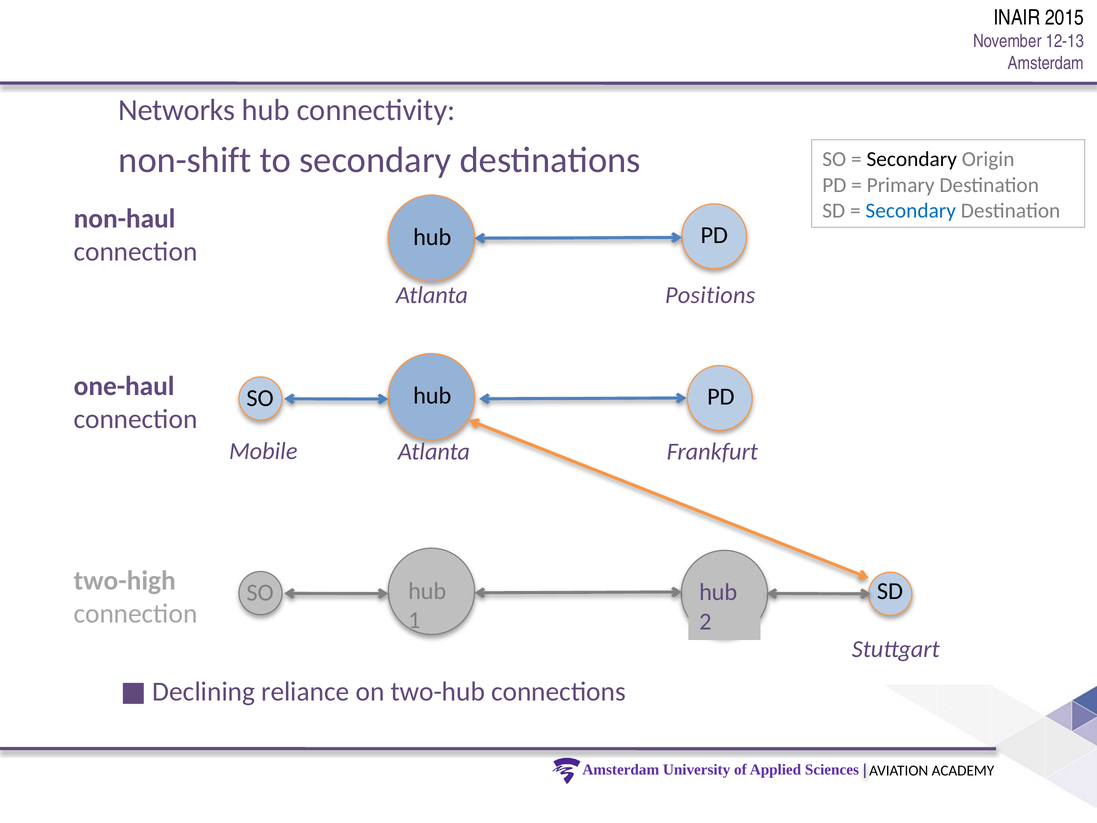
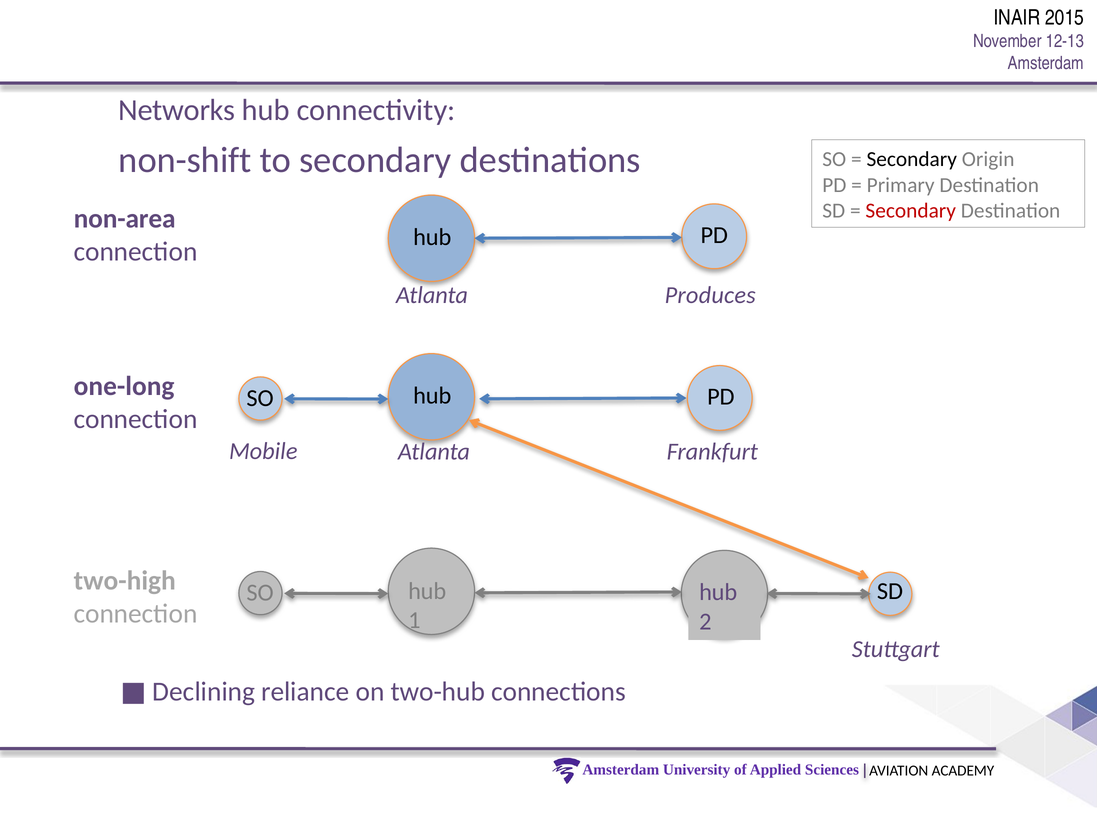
Secondary at (911, 211) colour: blue -> red
non-haul: non-haul -> non-area
Positions: Positions -> Produces
one-haul: one-haul -> one-long
